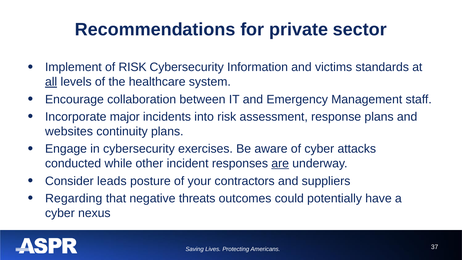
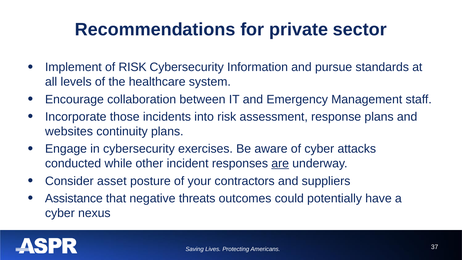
victims: victims -> pursue
all underline: present -> none
major: major -> those
leads: leads -> asset
Regarding: Regarding -> Assistance
